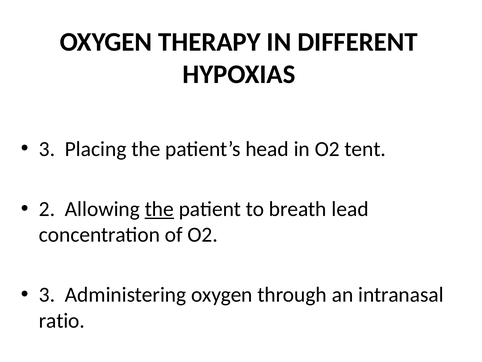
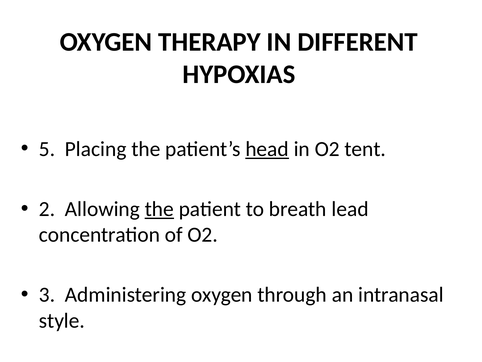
3 at (47, 149): 3 -> 5
head underline: none -> present
ratio: ratio -> style
